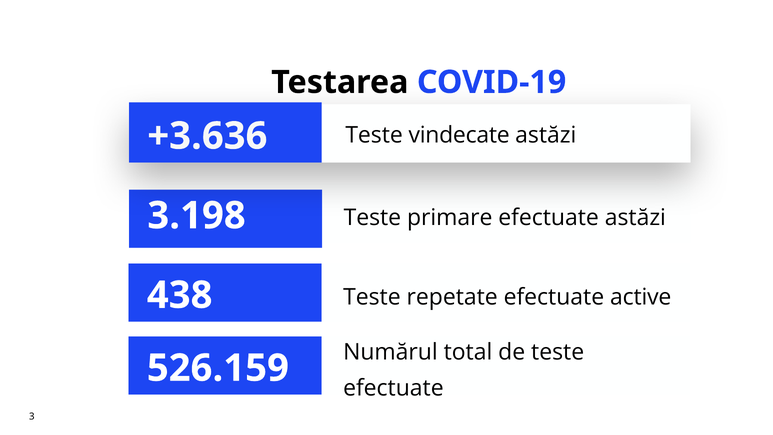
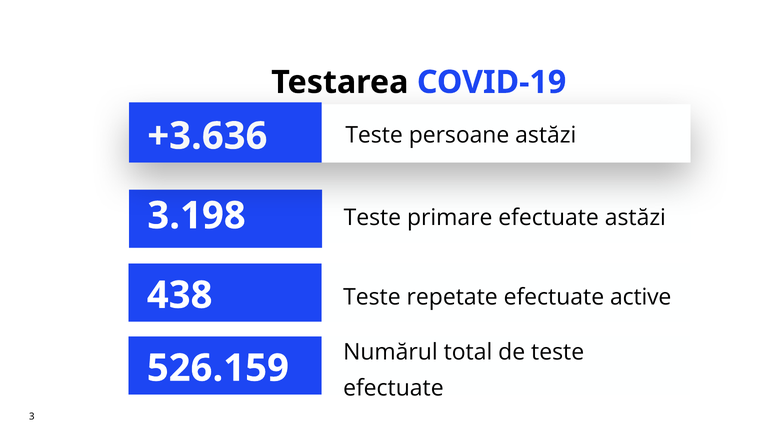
vindecate: vindecate -> persoane
